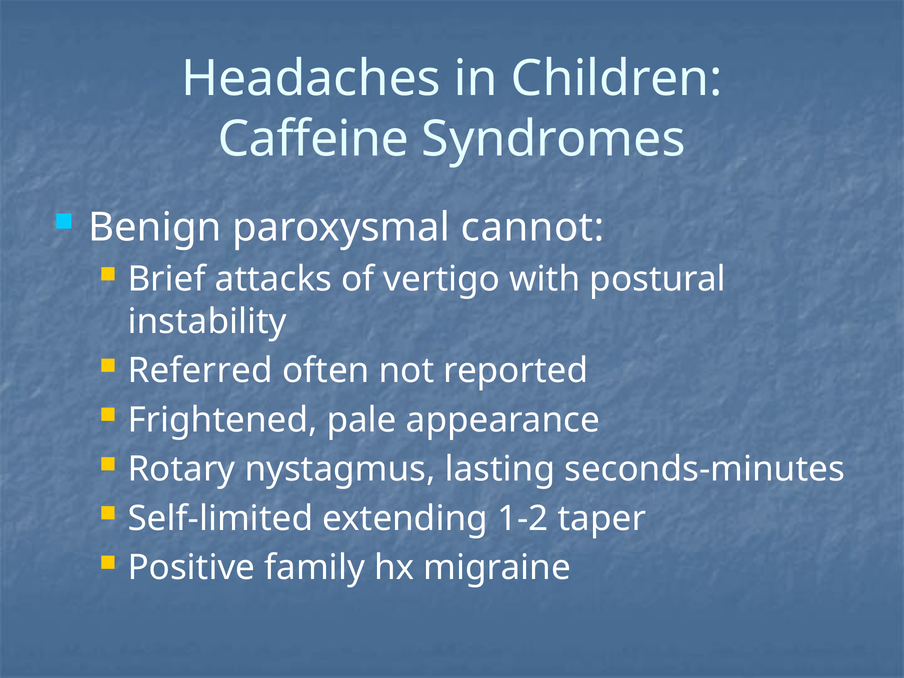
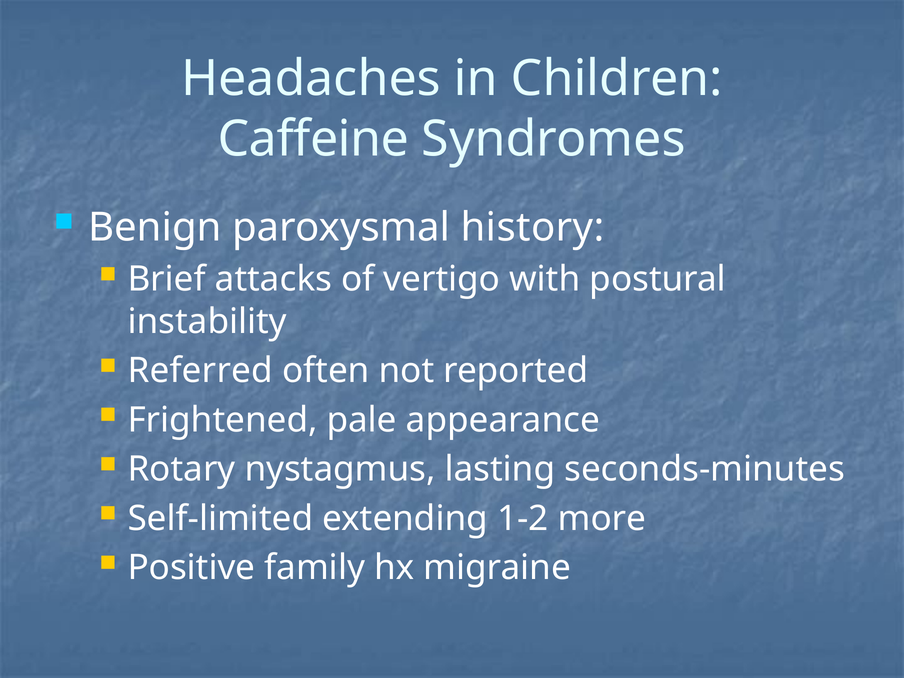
cannot: cannot -> history
taper: taper -> more
